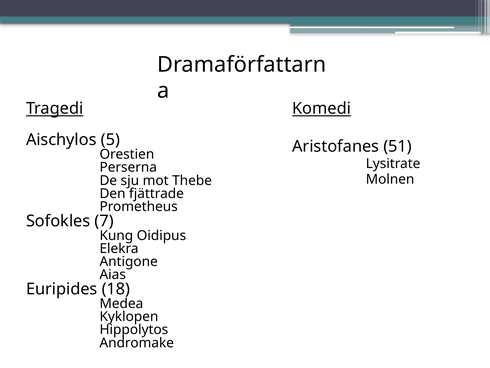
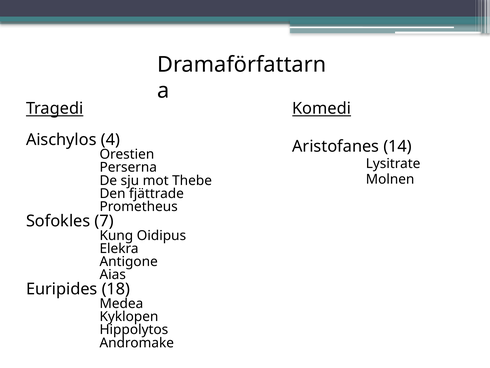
5: 5 -> 4
51: 51 -> 14
